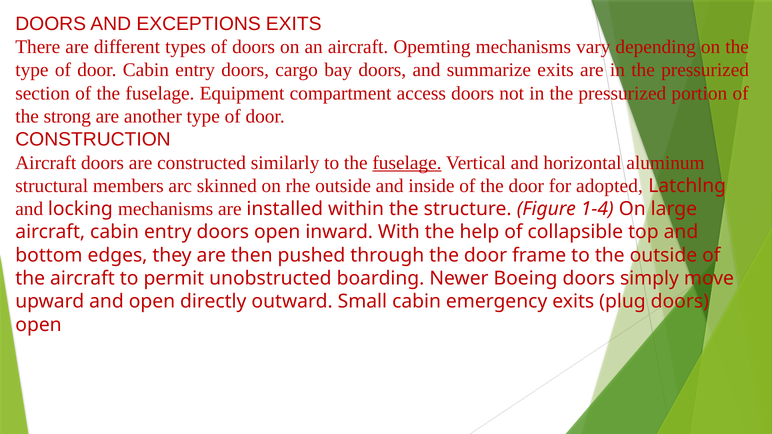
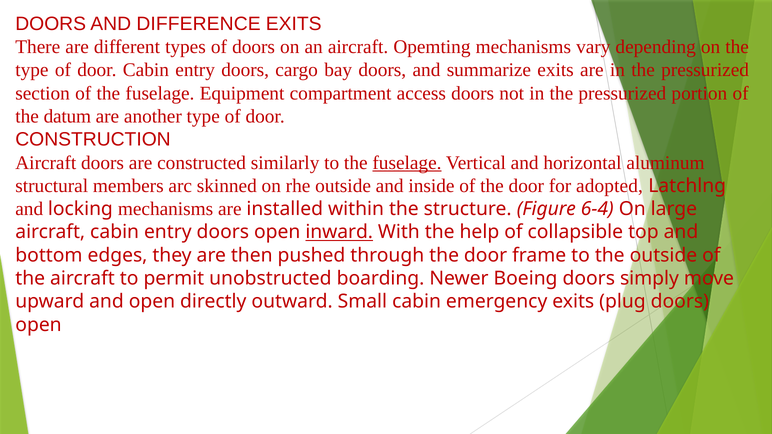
EXCEPTIONS: EXCEPTIONS -> DIFFERENCE
strong: strong -> datum
1-4: 1-4 -> 6-4
inward underline: none -> present
